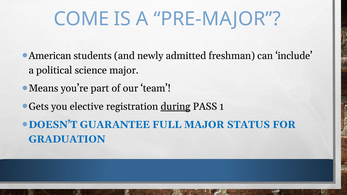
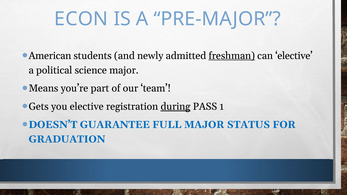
COME: COME -> ECON
freshman underline: none -> present
can include: include -> elective
